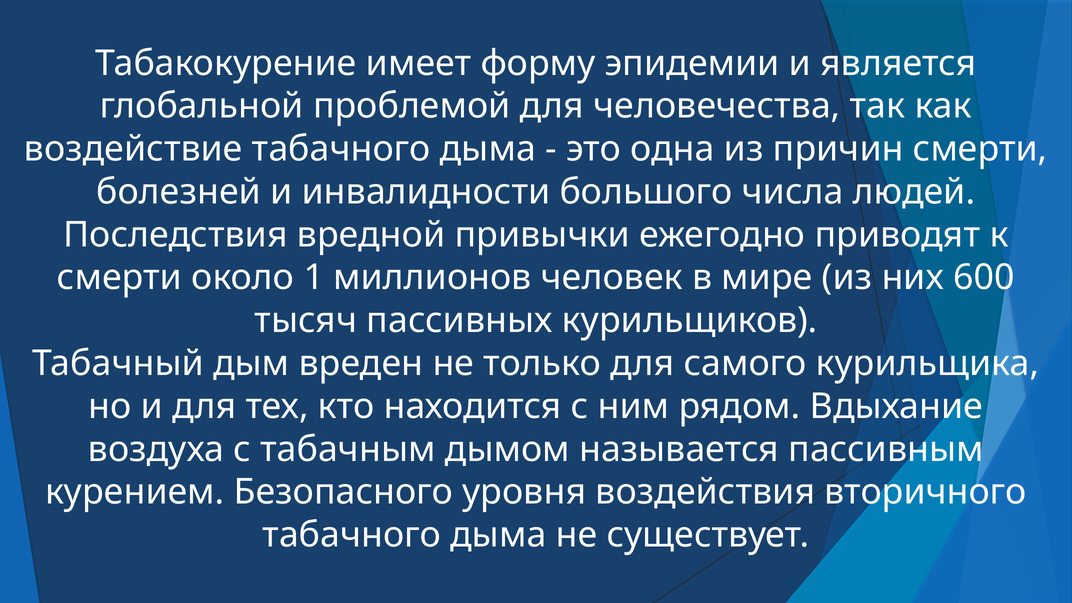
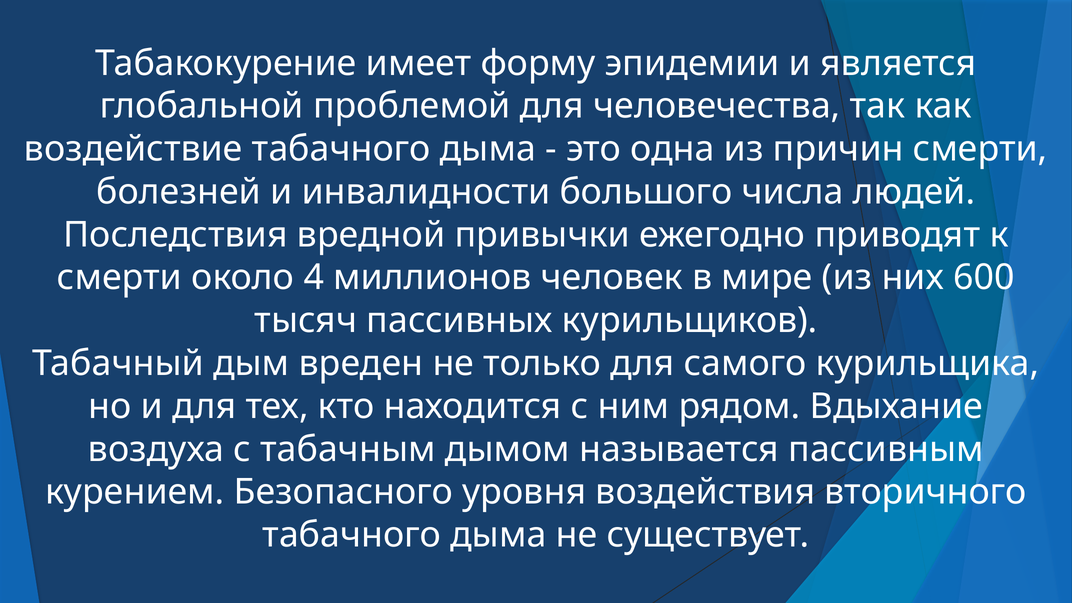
1: 1 -> 4
